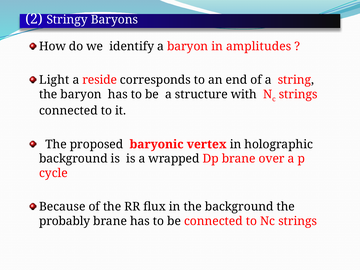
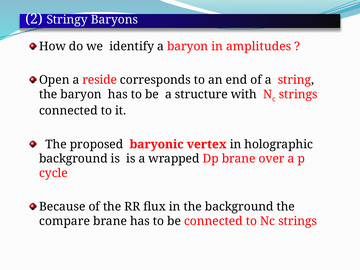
Light: Light -> Open
probably: probably -> compare
